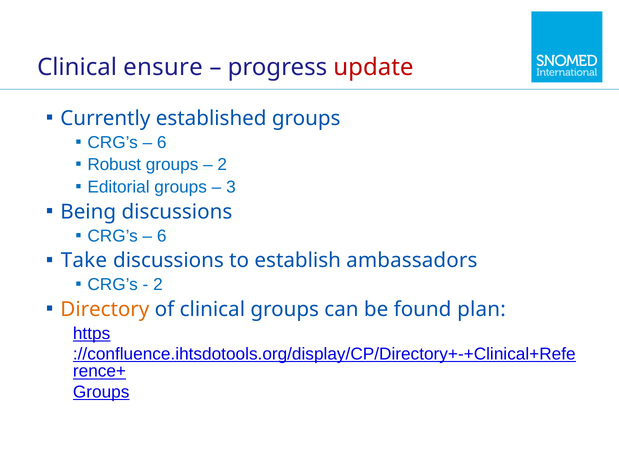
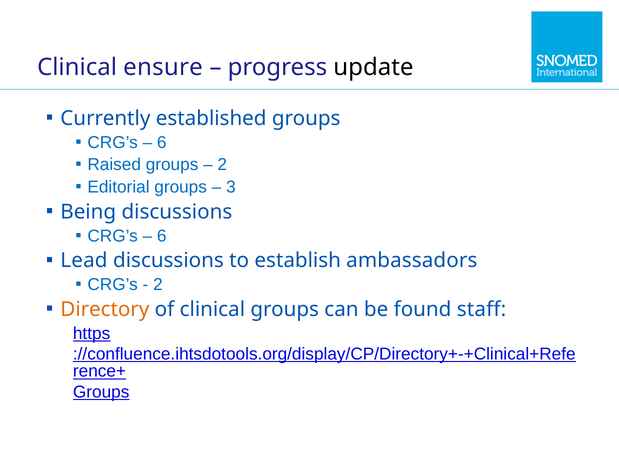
update colour: red -> black
Robust: Robust -> Raised
Take: Take -> Lead
plan: plan -> staff
